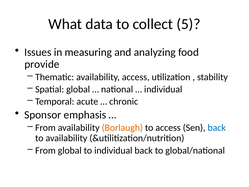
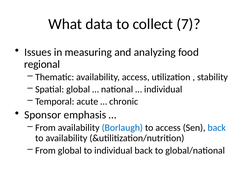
5: 5 -> 7
provide: provide -> regional
Borlaugh colour: orange -> blue
